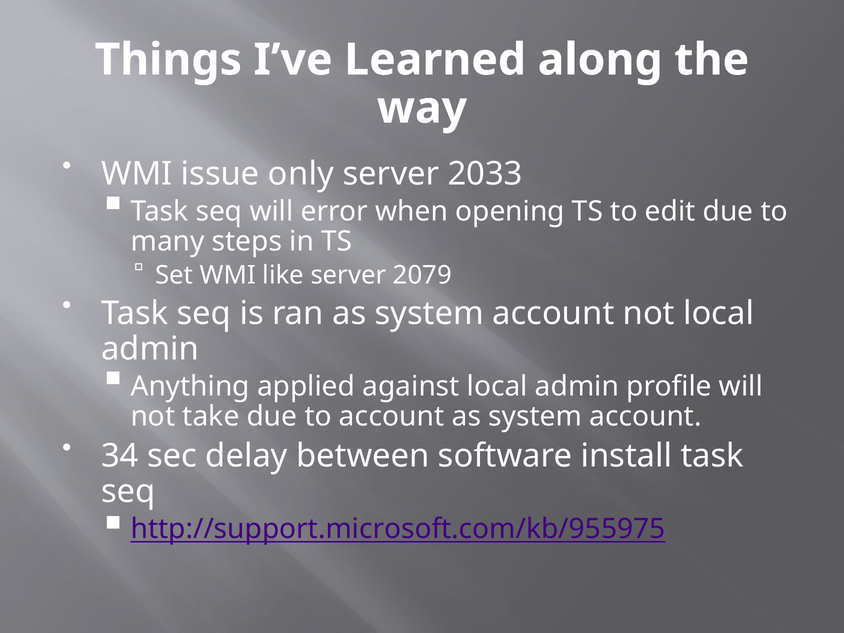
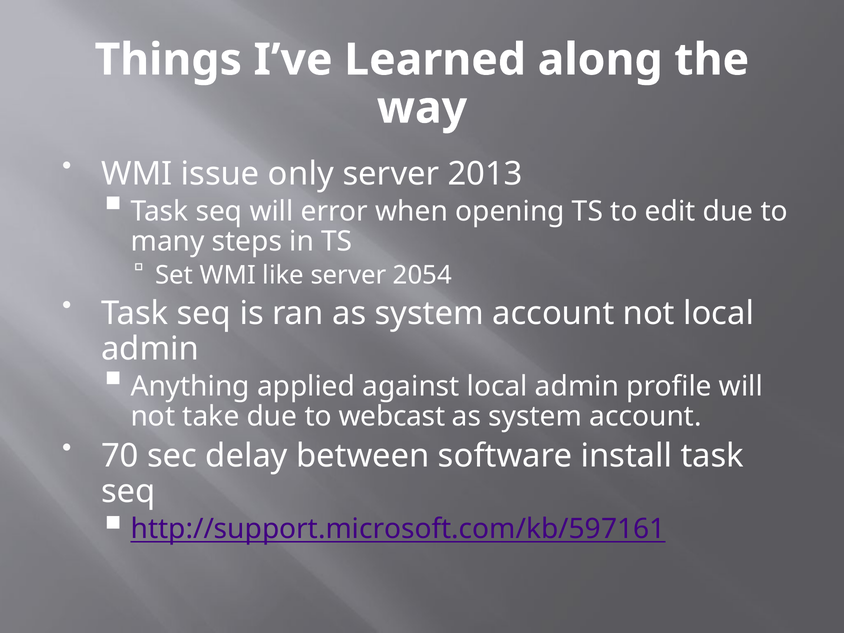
2033: 2033 -> 2013
2079: 2079 -> 2054
to account: account -> webcast
34: 34 -> 70
http://support.microsoft.com/kb/955975: http://support.microsoft.com/kb/955975 -> http://support.microsoft.com/kb/597161
